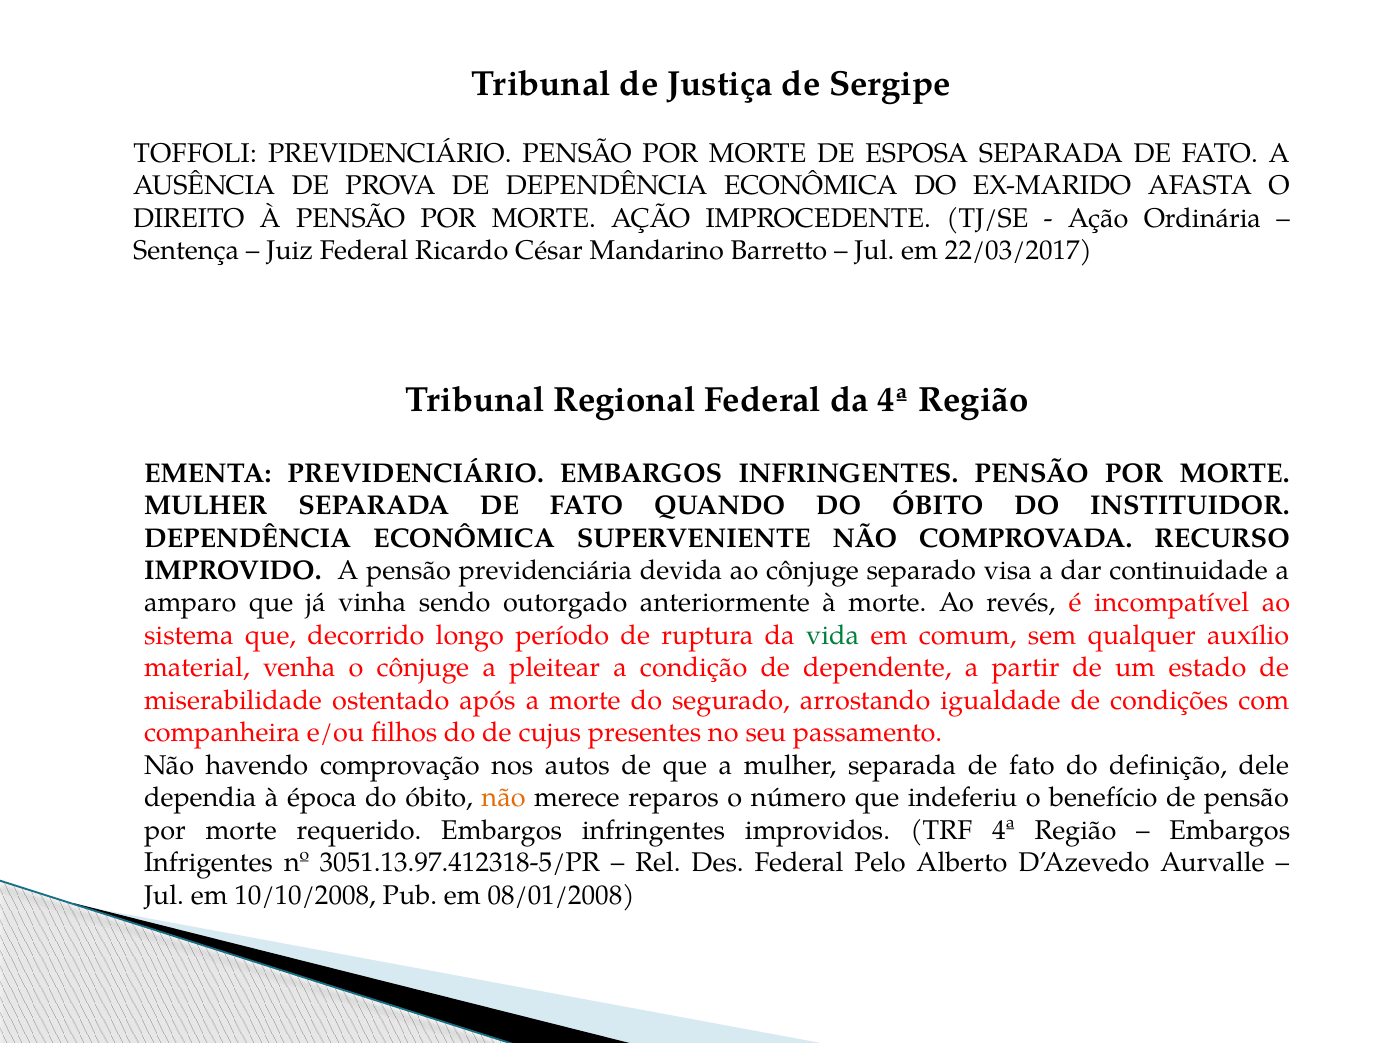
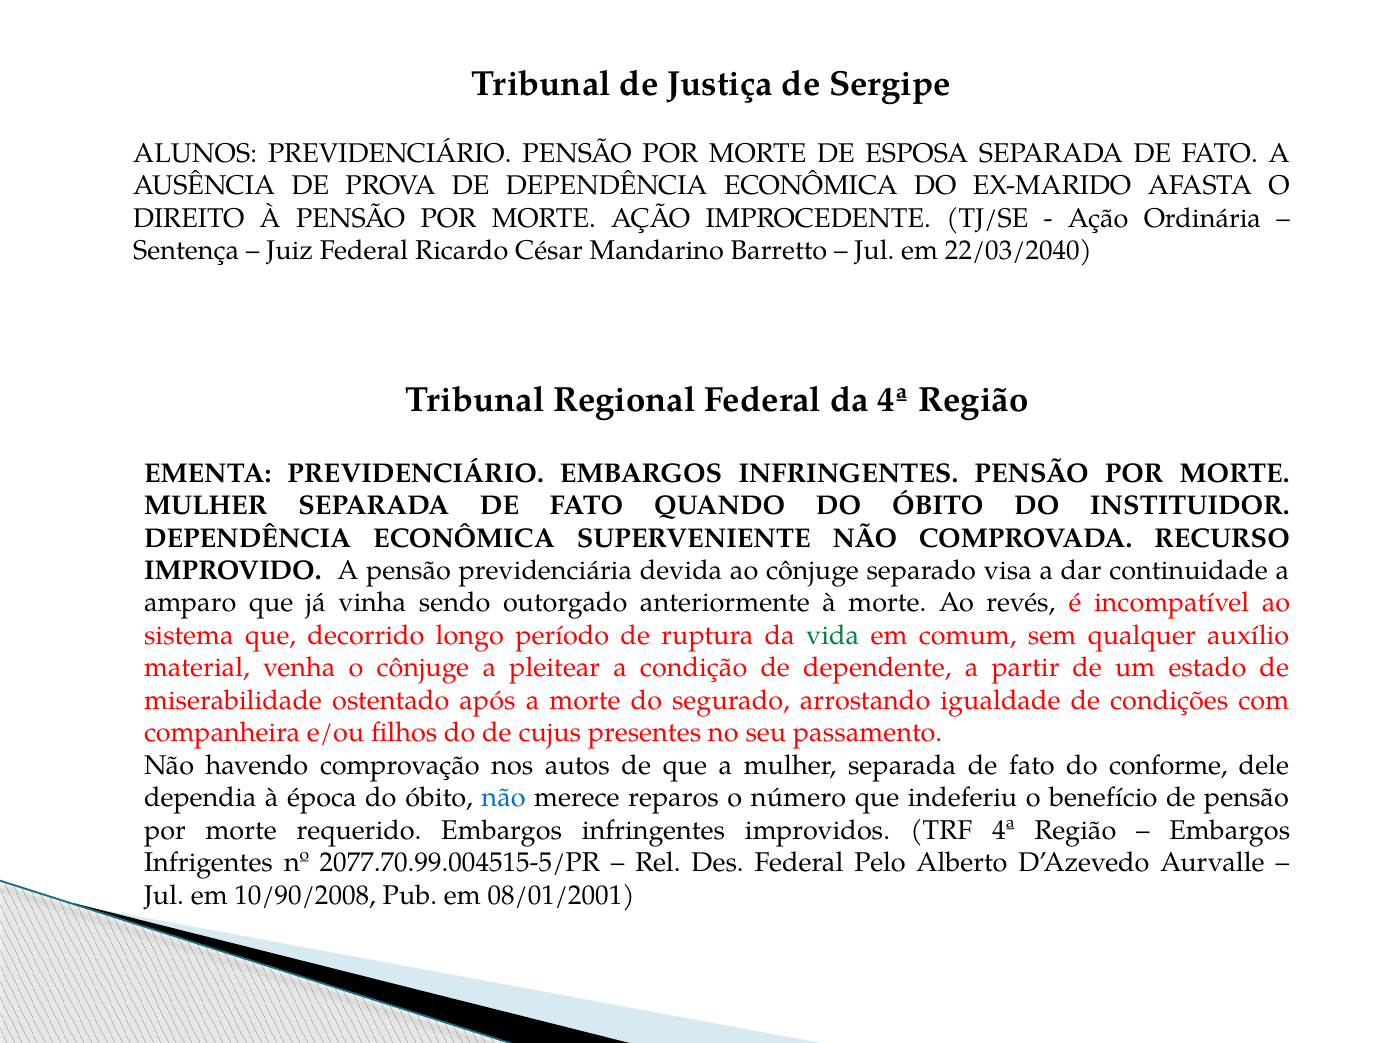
TOFFOLI: TOFFOLI -> ALUNOS
22/03/2017: 22/03/2017 -> 22/03/2040
definição: definição -> conforme
não at (504, 798) colour: orange -> blue
3051.13.97.412318-5/PR: 3051.13.97.412318-5/PR -> 2077.70.99.004515-5/PR
10/10/2008: 10/10/2008 -> 10/90/2008
08/01/2008: 08/01/2008 -> 08/01/2001
